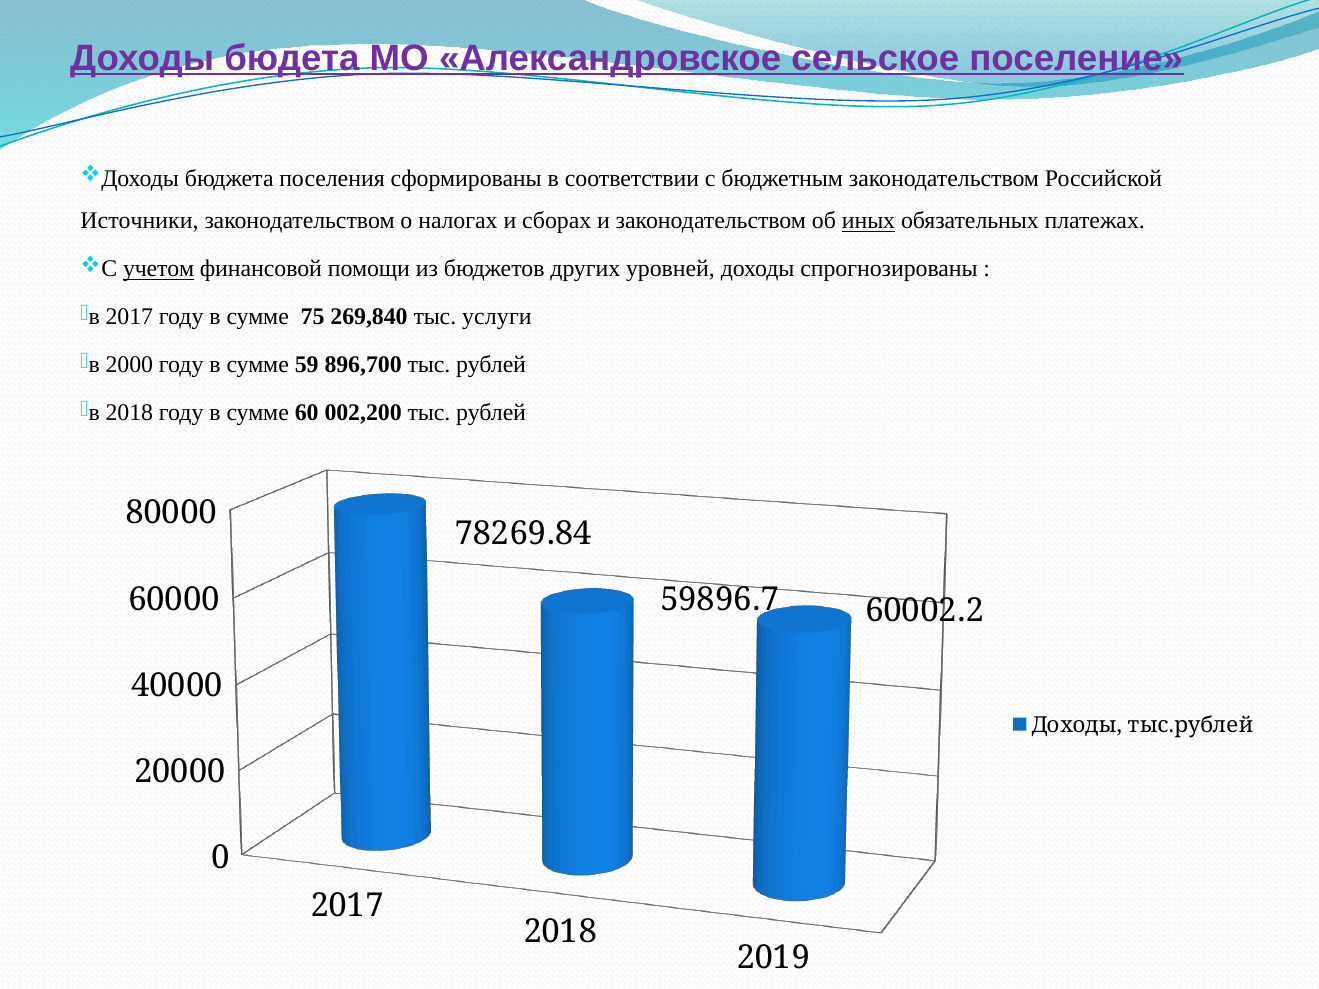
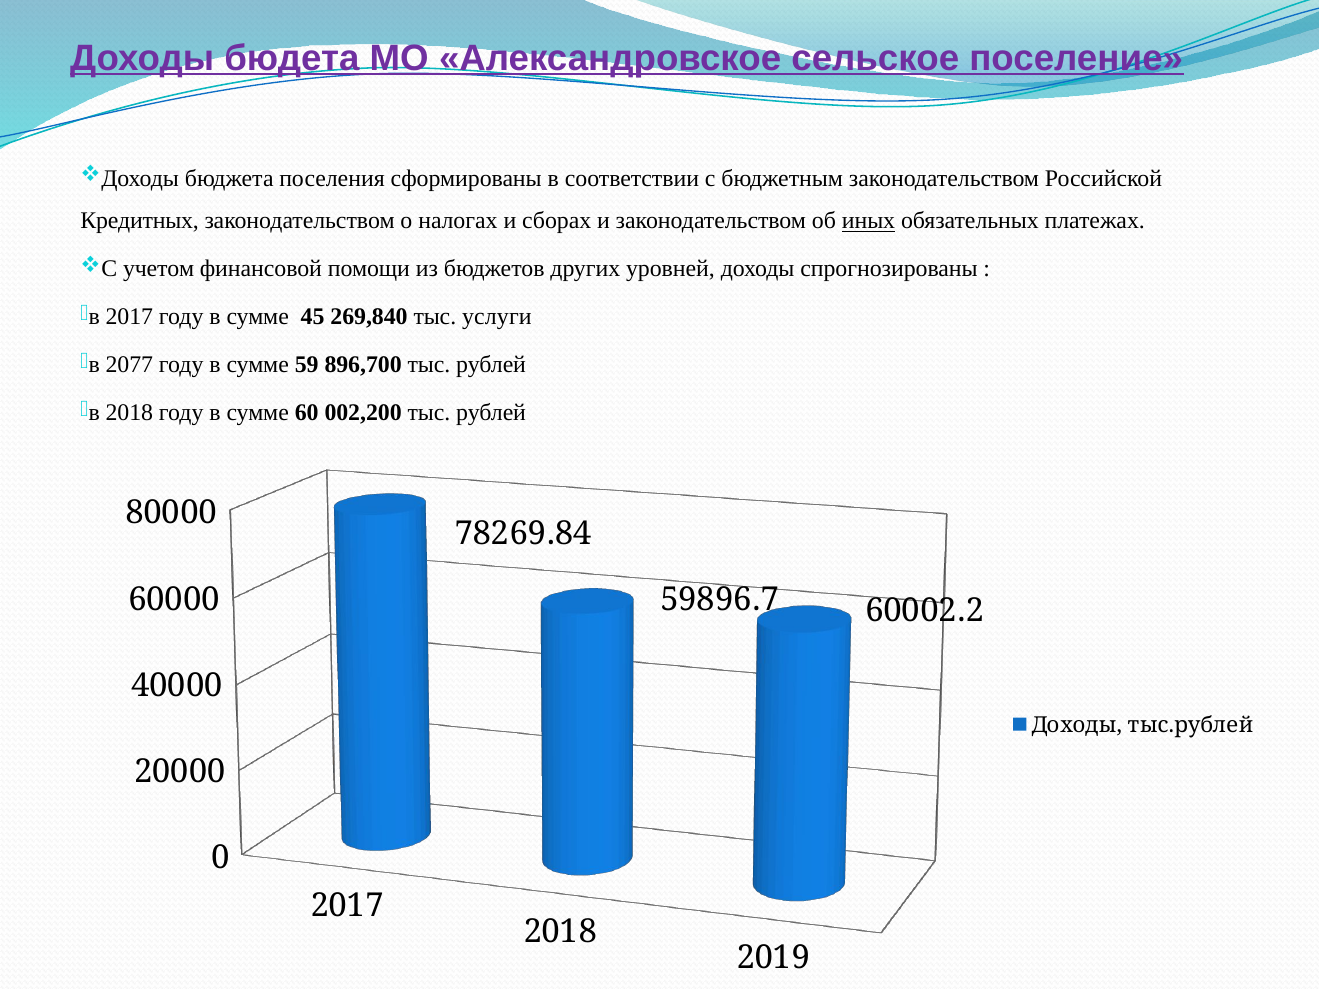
Источники: Источники -> Кредитных
учетом underline: present -> none
75: 75 -> 45
2000: 2000 -> 2077
